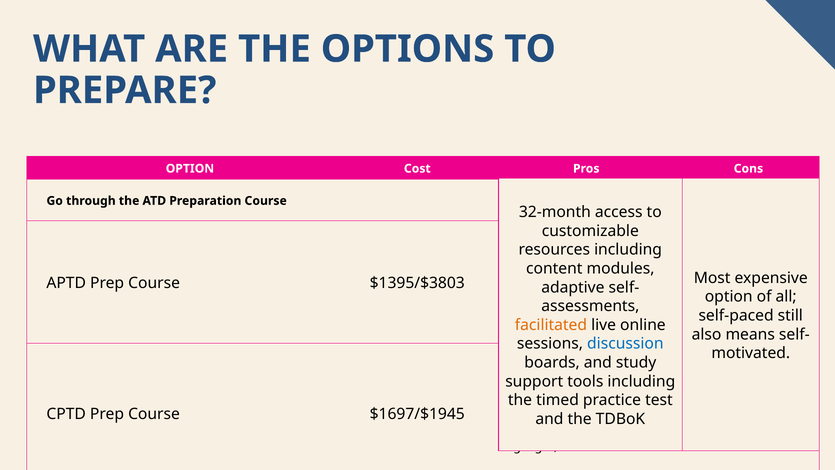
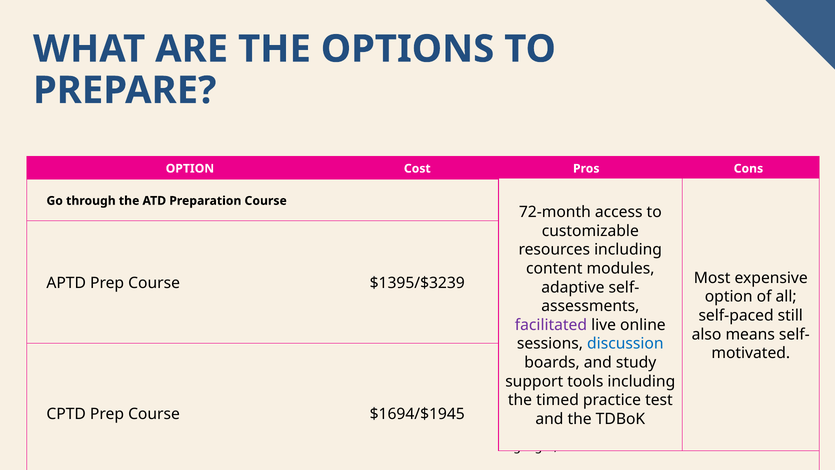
32-month: 32-month -> 72-month
$1395/$3803: $1395/$3803 -> $1395/$3239
facilitated colour: orange -> purple
$1697/$1945: $1697/$1945 -> $1694/$1945
